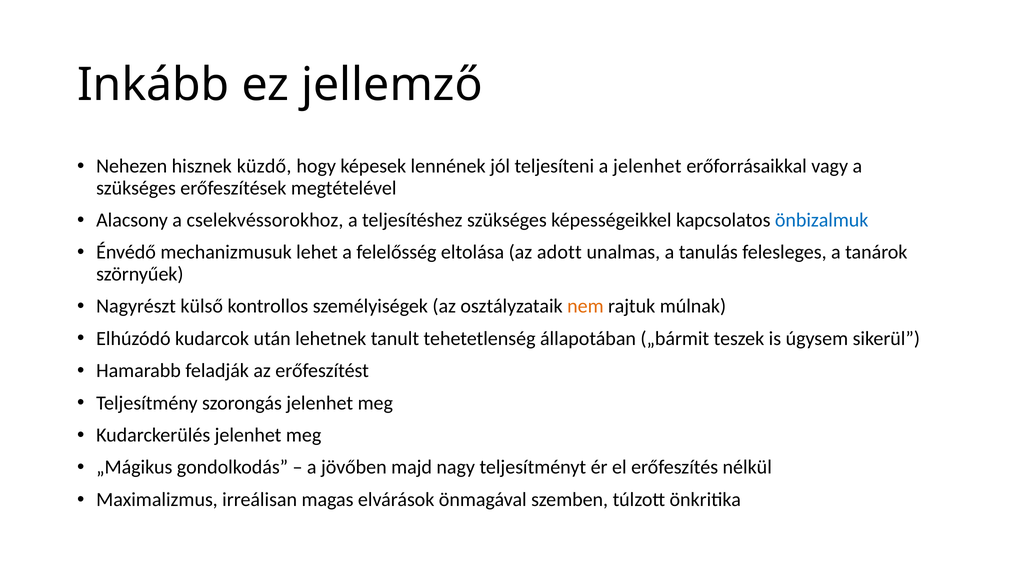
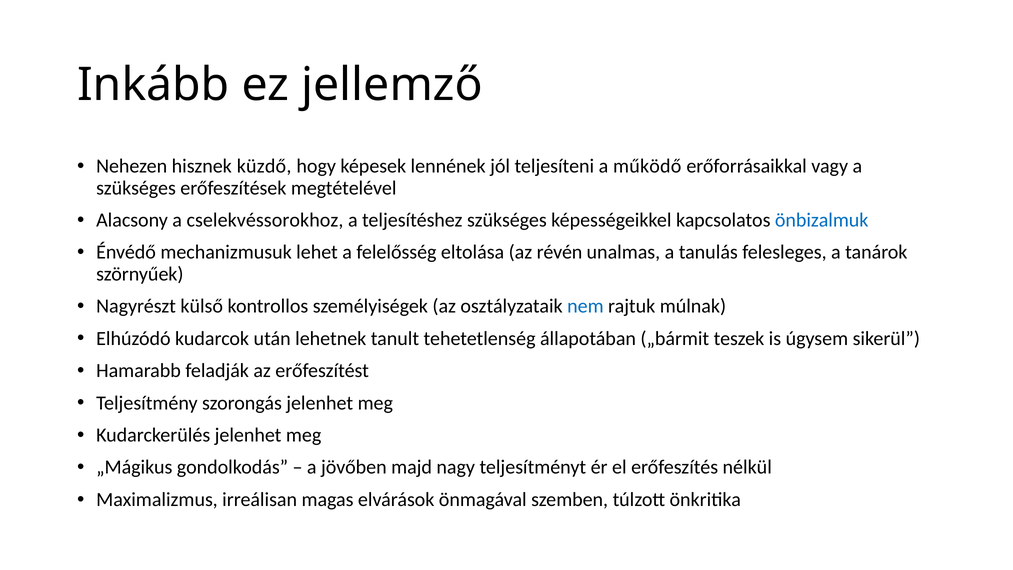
a jelenhet: jelenhet -> működő
adott: adott -> révén
nem colour: orange -> blue
